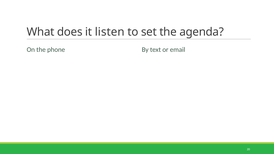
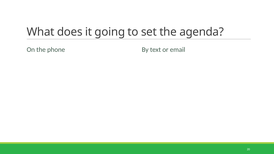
listen: listen -> going
